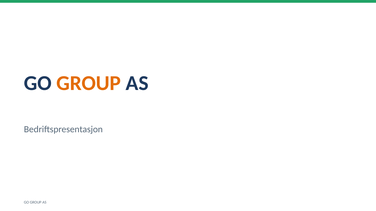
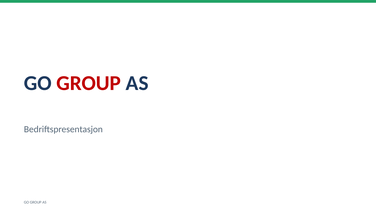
GROUP at (89, 83) colour: orange -> red
